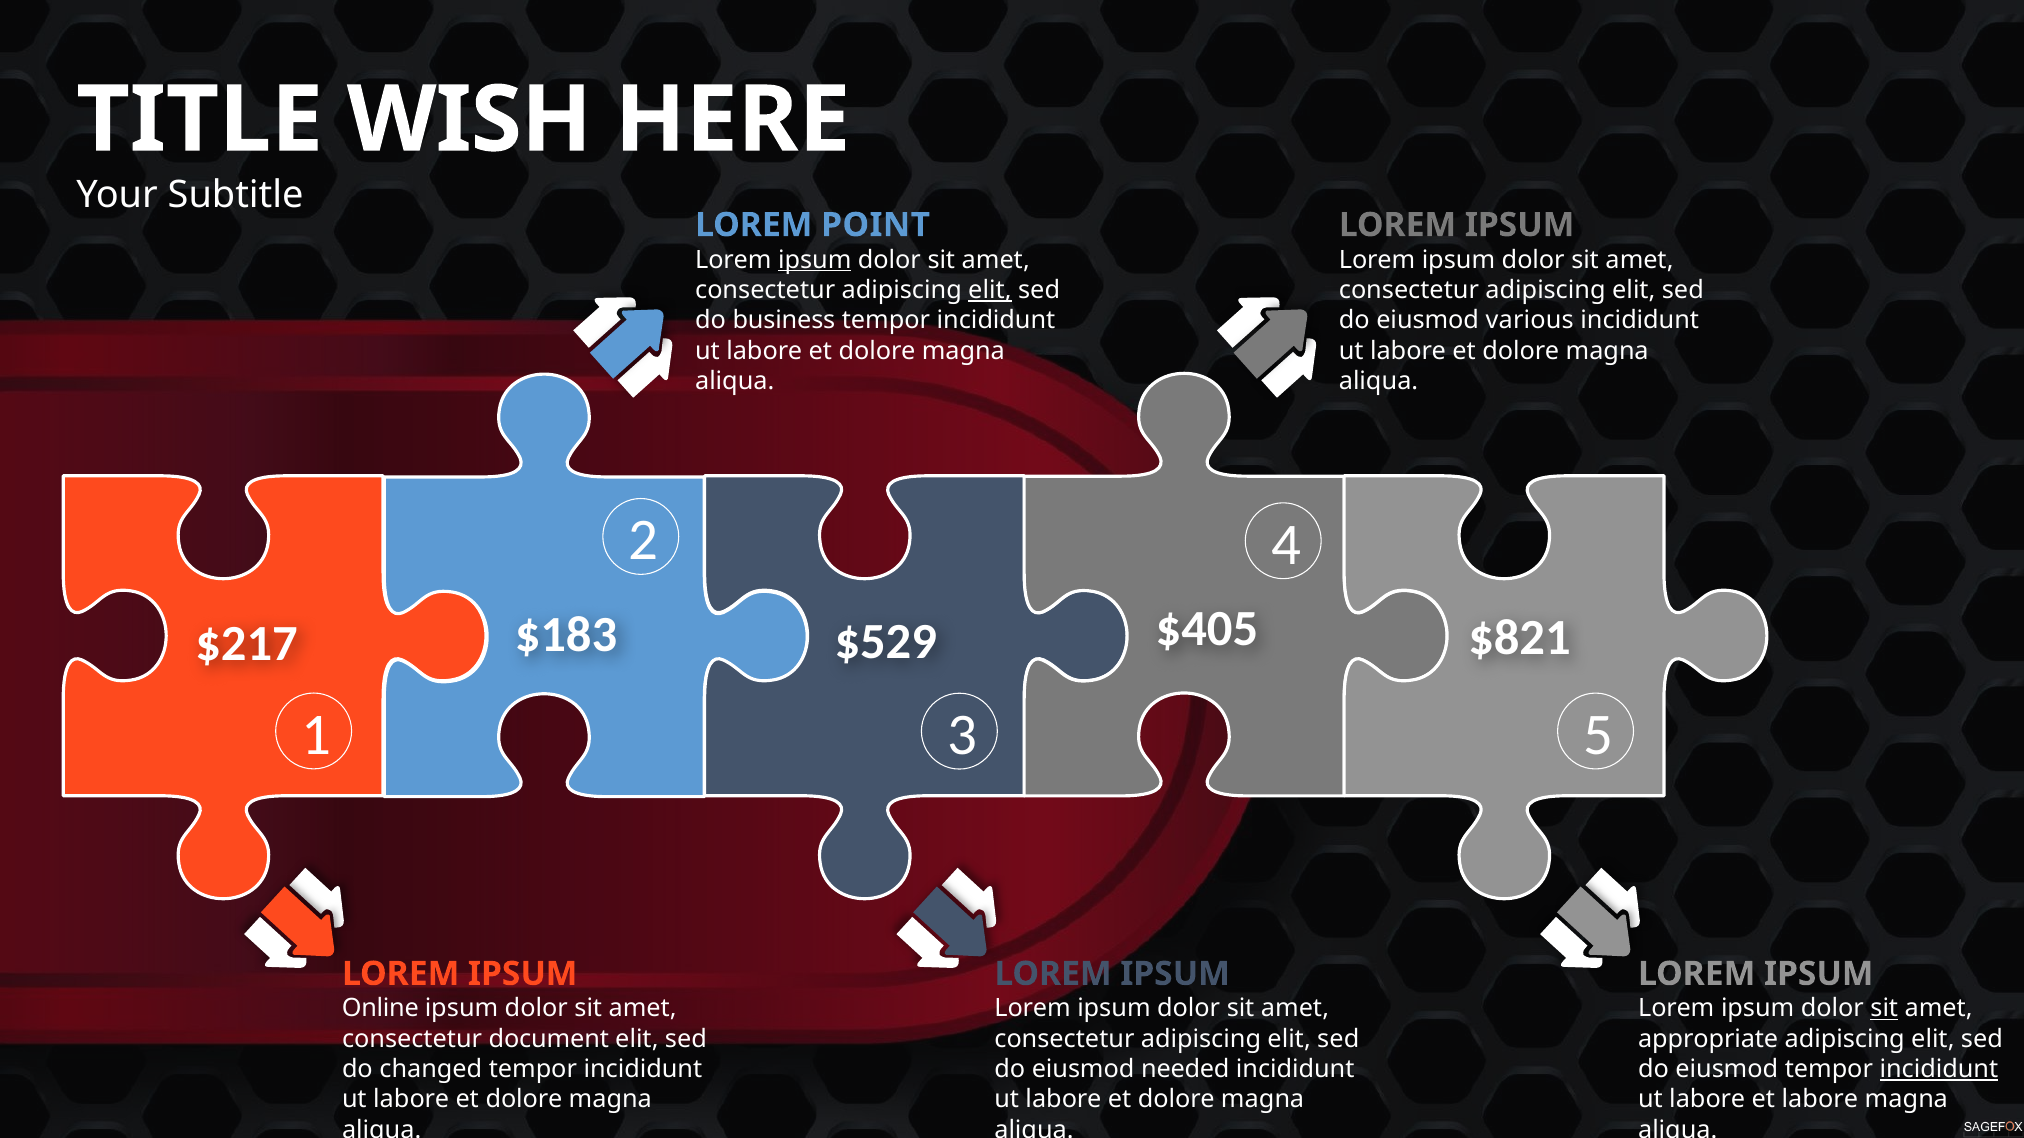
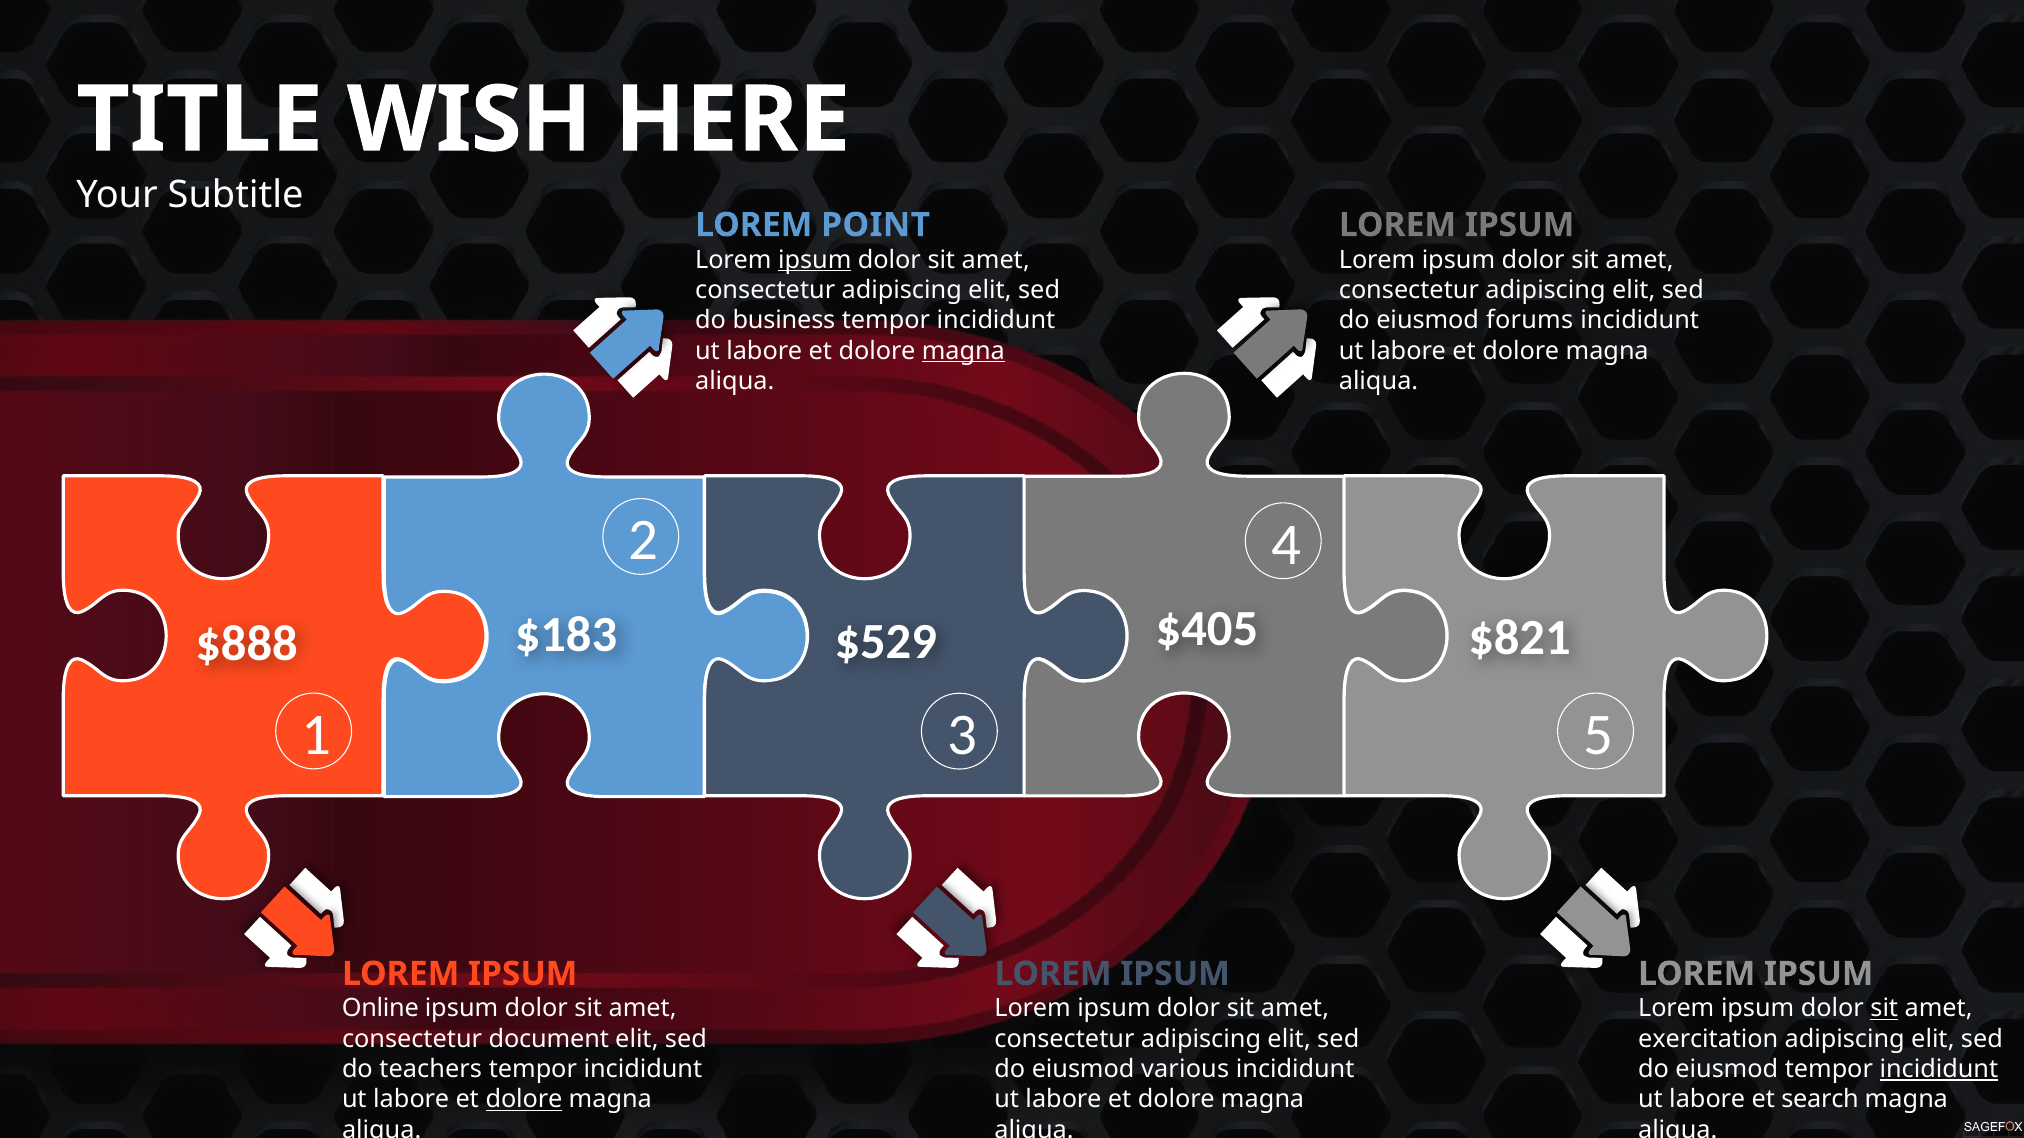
elit at (990, 290) underline: present -> none
various: various -> forums
magna at (963, 351) underline: none -> present
$217: $217 -> $888
appropriate: appropriate -> exercitation
changed: changed -> teachers
needed: needed -> various
dolore at (524, 1100) underline: none -> present
et labore: labore -> search
